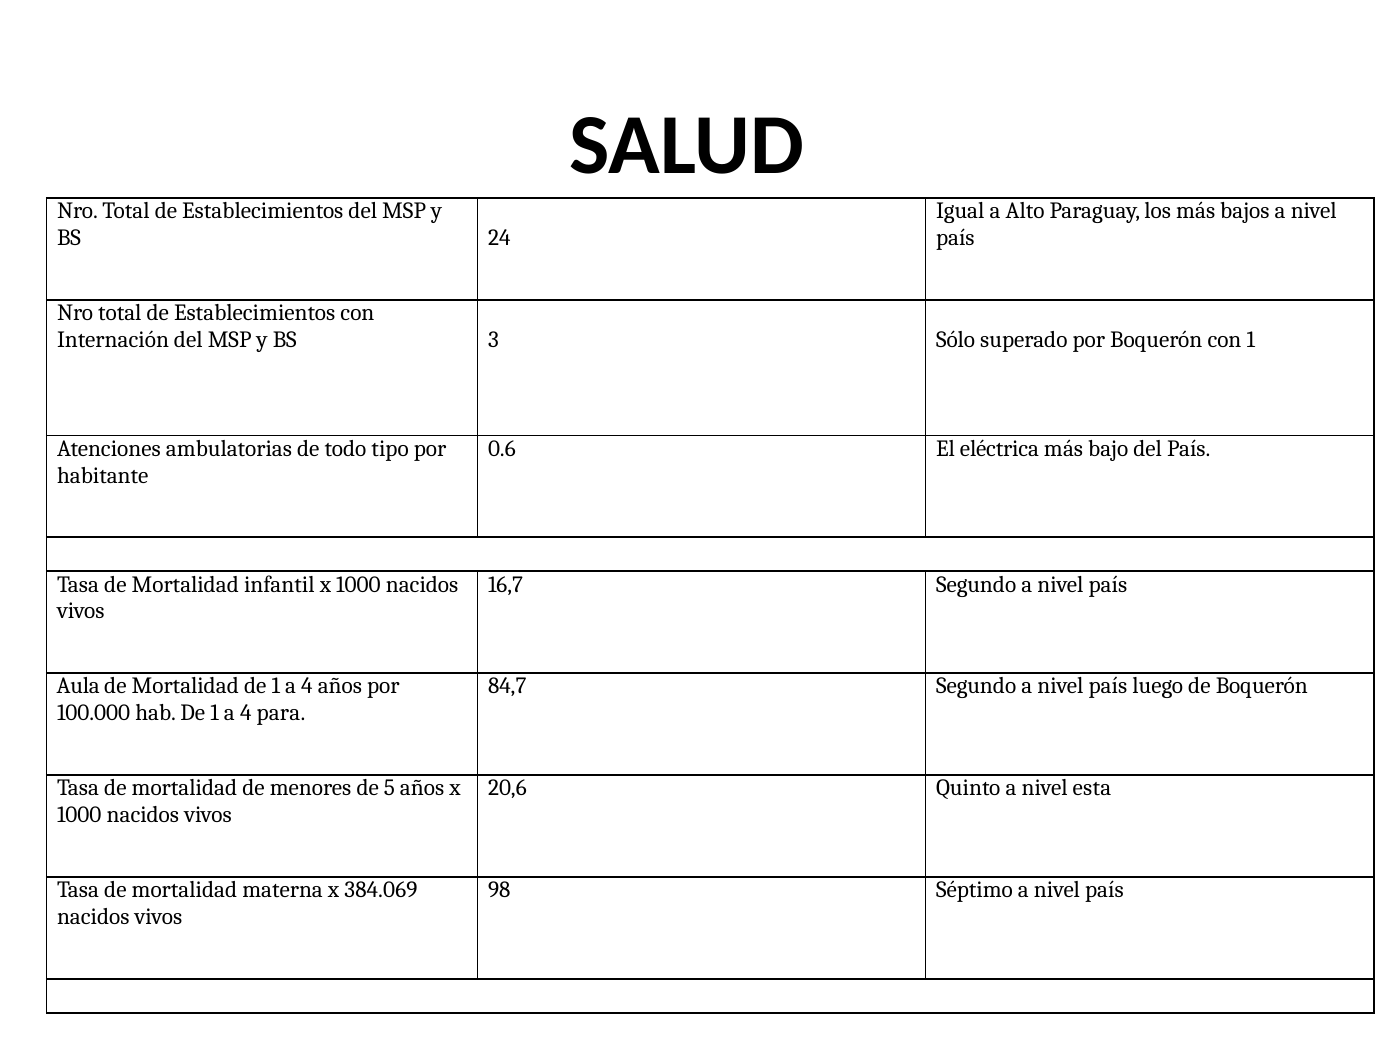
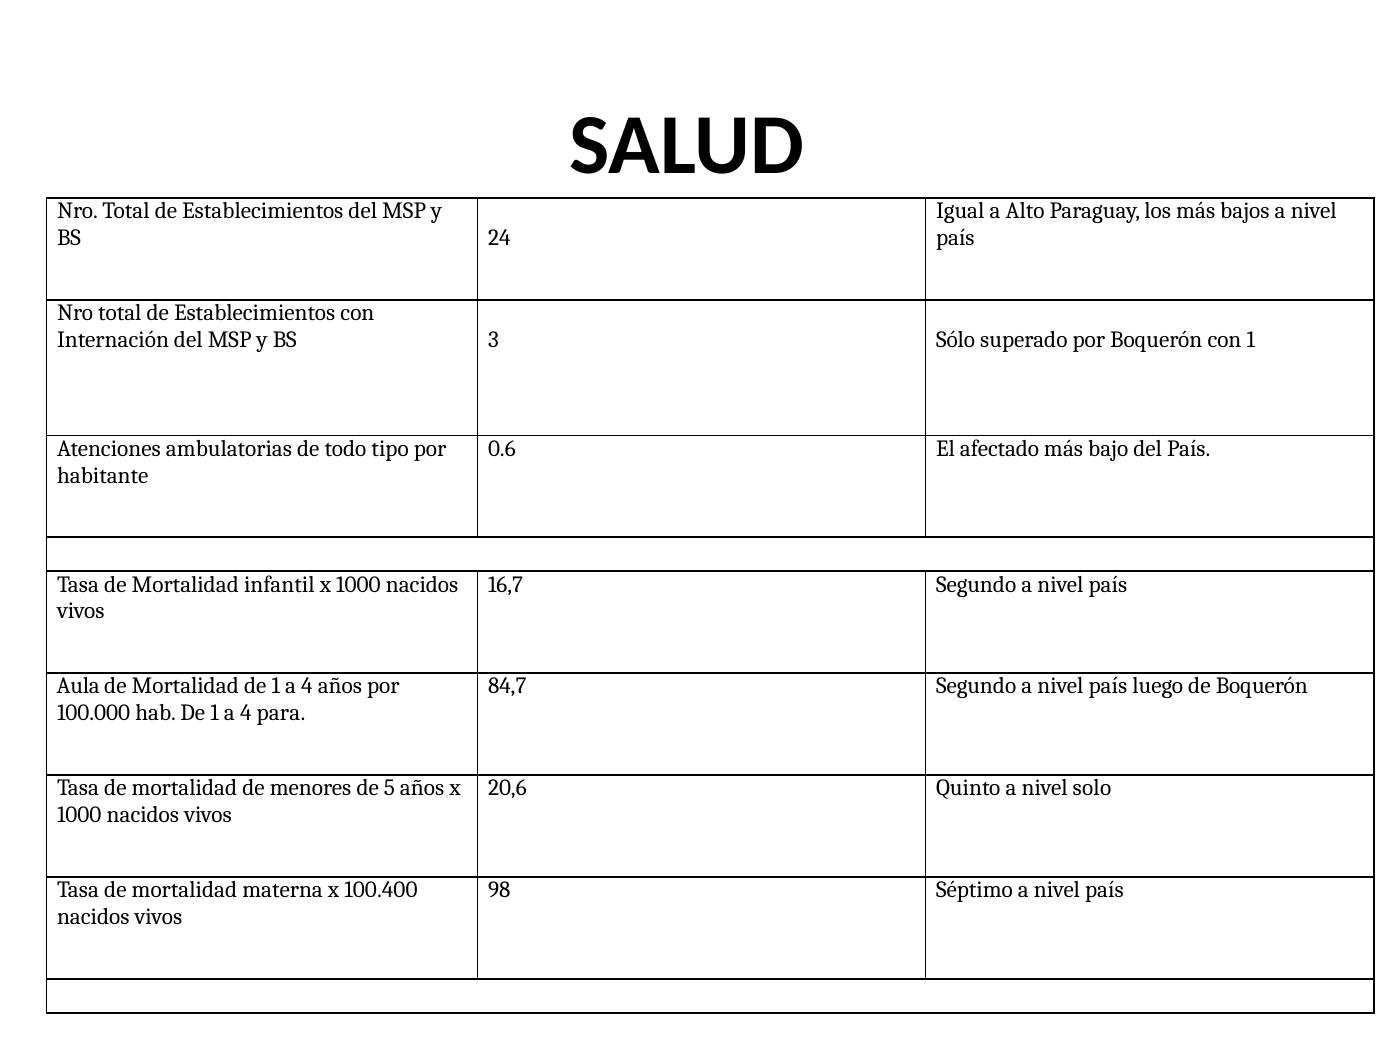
eléctrica: eléctrica -> afectado
esta: esta -> solo
384.069: 384.069 -> 100.400
